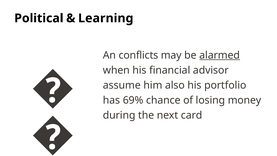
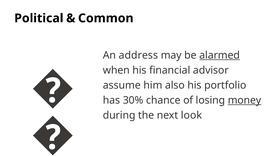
Learning: Learning -> Common
conflicts: conflicts -> address
69%: 69% -> 30%
money underline: none -> present
card: card -> look
